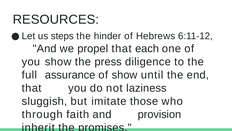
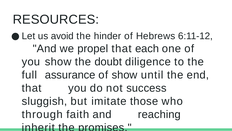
steps: steps -> avoid
press: press -> doubt
laziness: laziness -> success
provision: provision -> reaching
